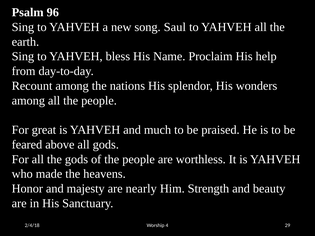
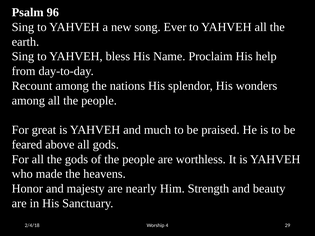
Saul: Saul -> Ever
